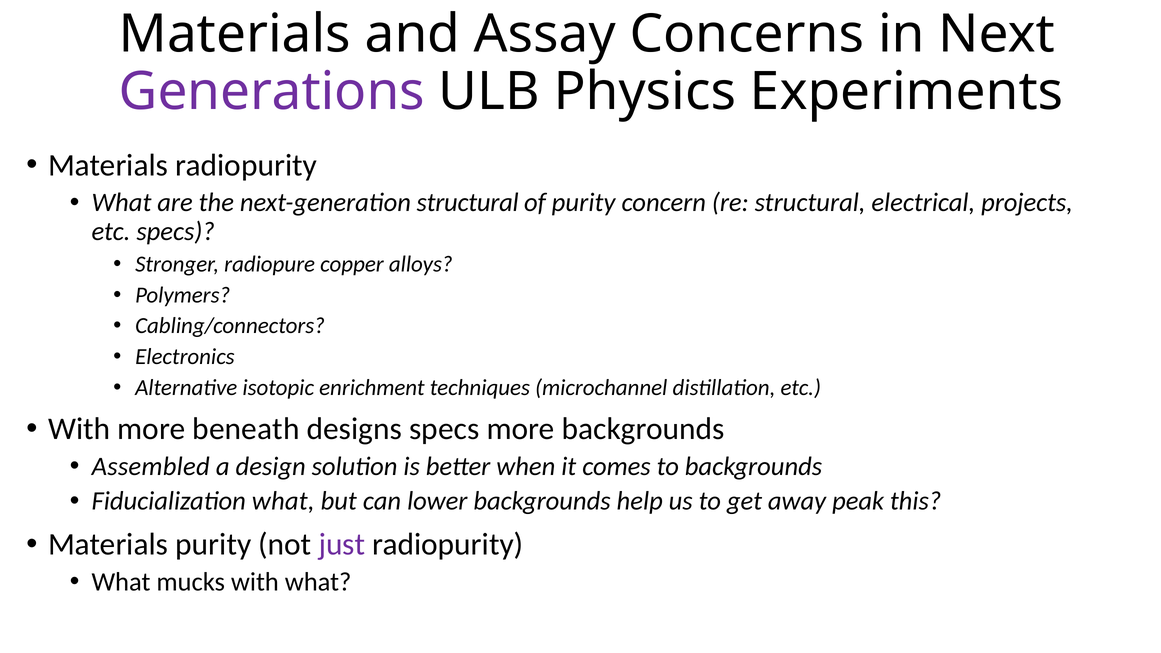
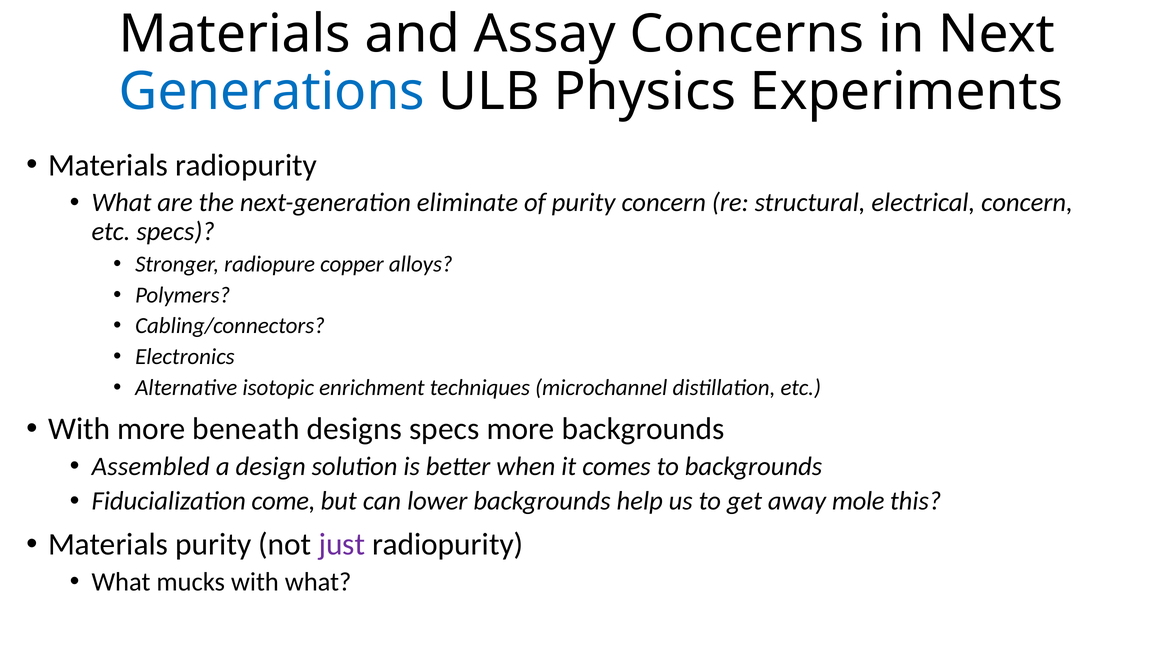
Generations colour: purple -> blue
next-generation structural: structural -> eliminate
electrical projects: projects -> concern
Fiducialization what: what -> come
peak: peak -> mole
